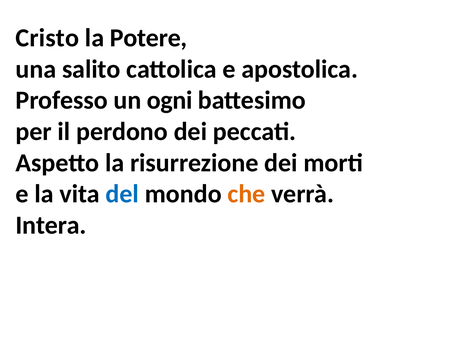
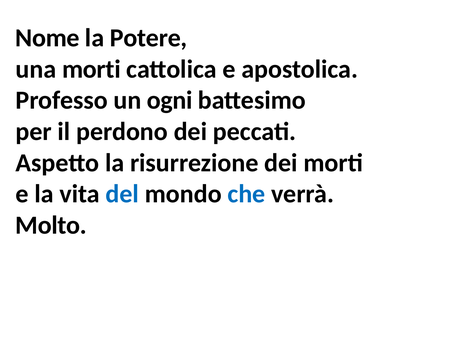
Cristo: Cristo -> Nome
una salito: salito -> morti
che colour: orange -> blue
Intera: Intera -> Molto
